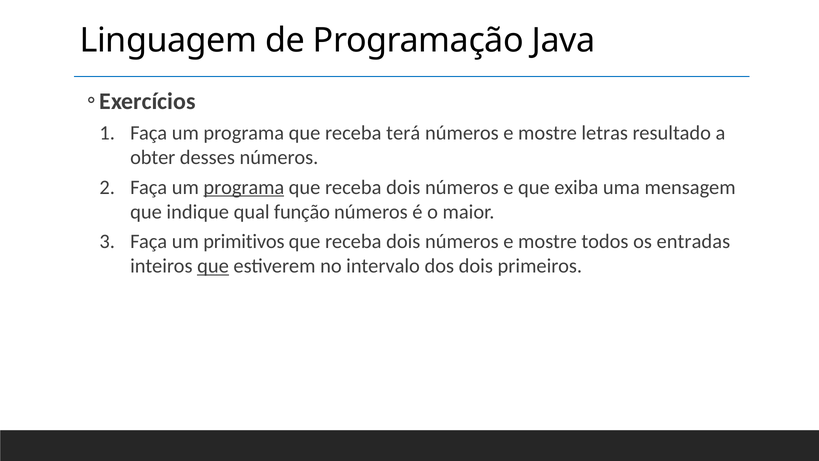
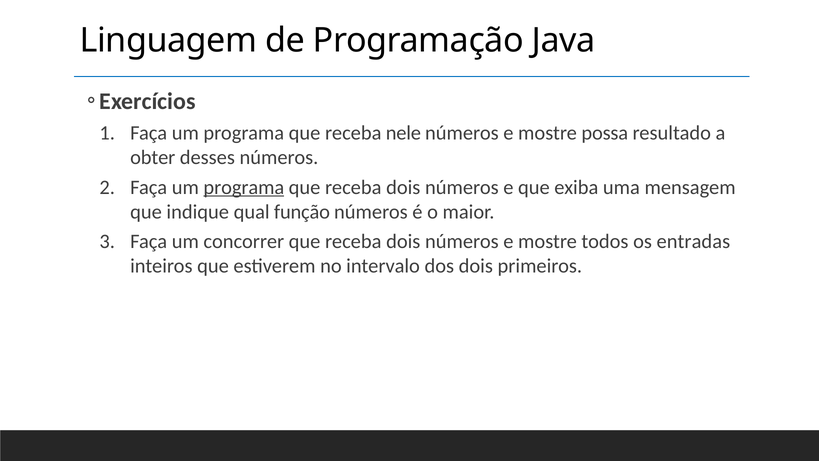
terá: terá -> nele
letras: letras -> possa
primitivos: primitivos -> concorrer
que at (213, 266) underline: present -> none
